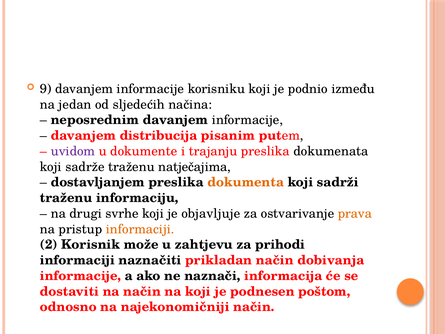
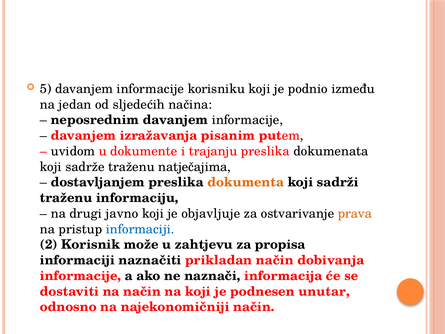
9: 9 -> 5
distribucija: distribucija -> izražavanja
uvidom colour: purple -> black
svrhe: svrhe -> javno
informaciji at (140, 229) colour: orange -> blue
prihodi: prihodi -> propisa
poštom: poštom -> unutar
